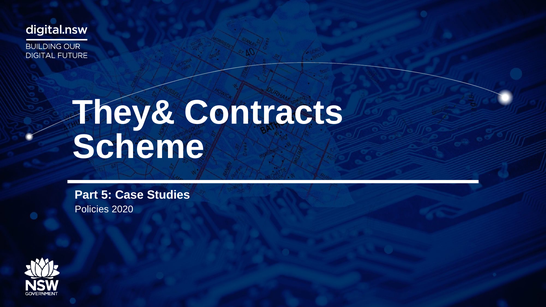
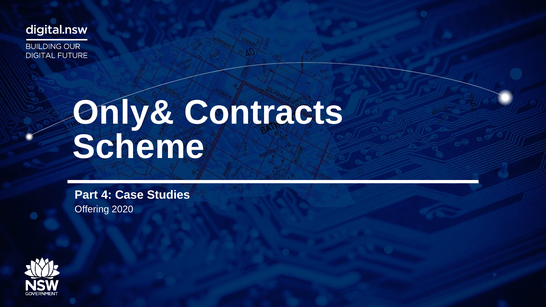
They&: They& -> Only&
5: 5 -> 4
Policies: Policies -> Offering
